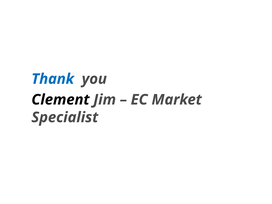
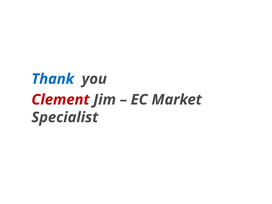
Clement colour: black -> red
